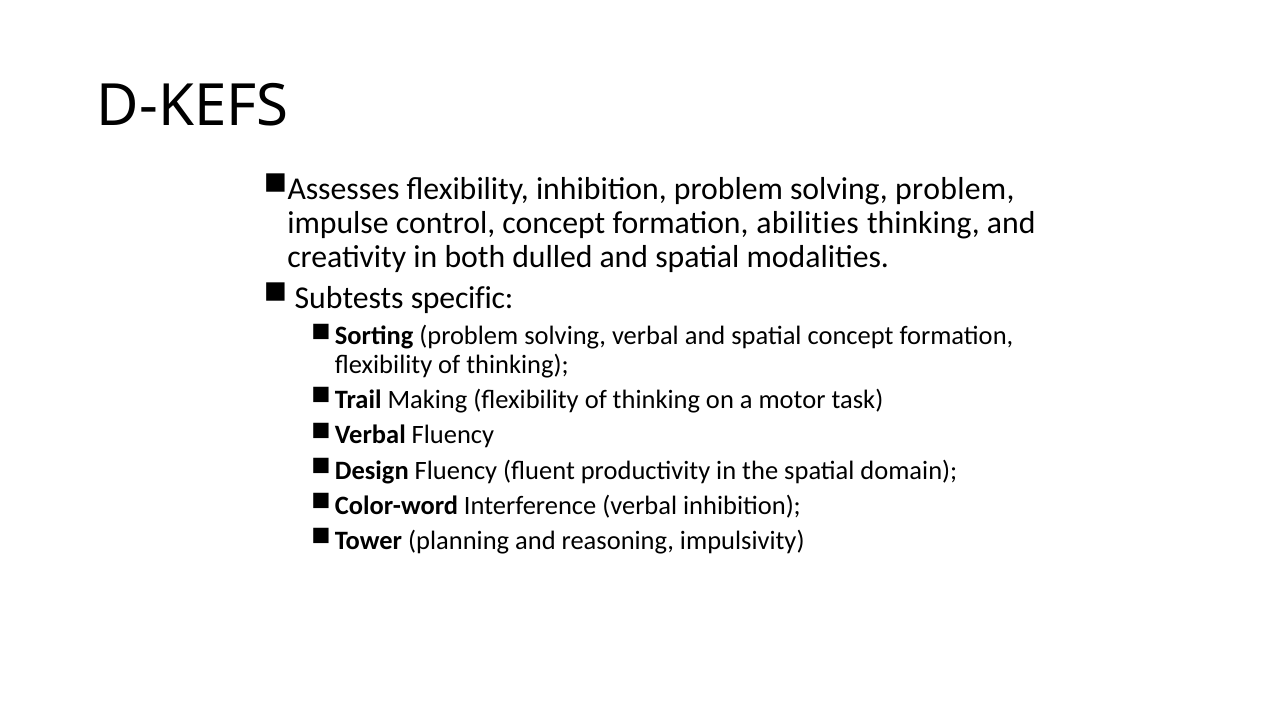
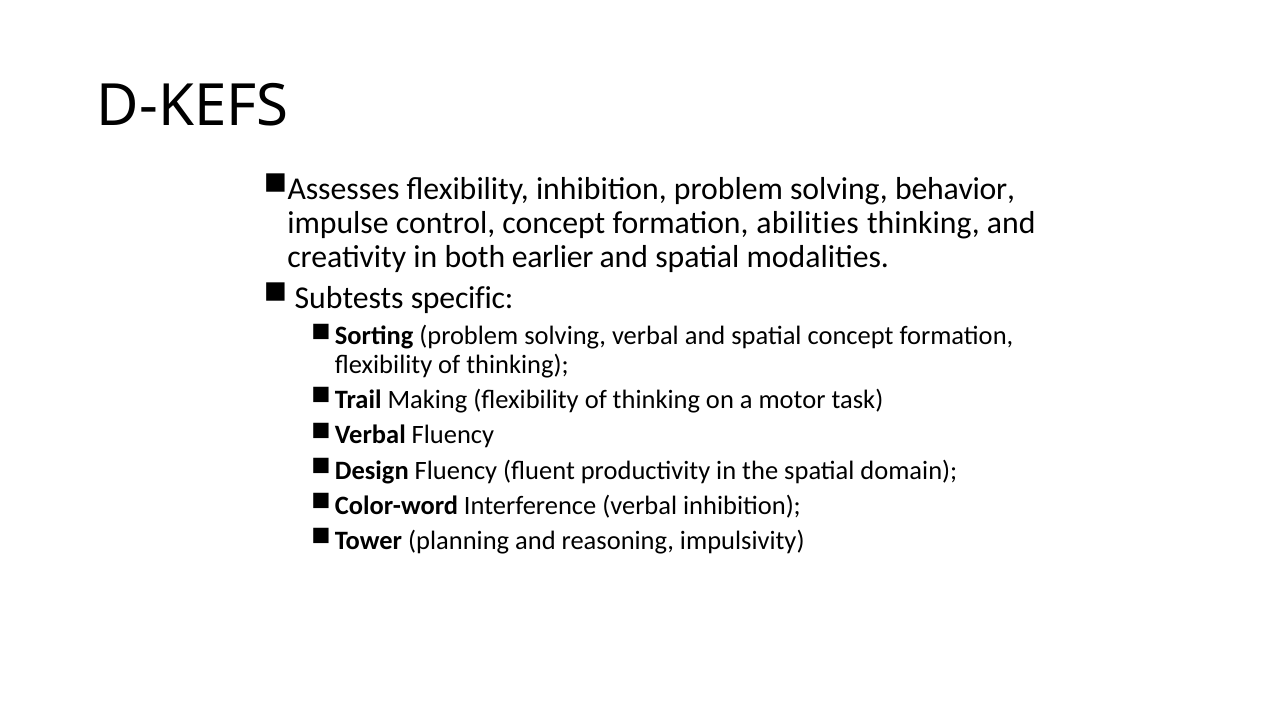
solving problem: problem -> behavior
dulled: dulled -> earlier
